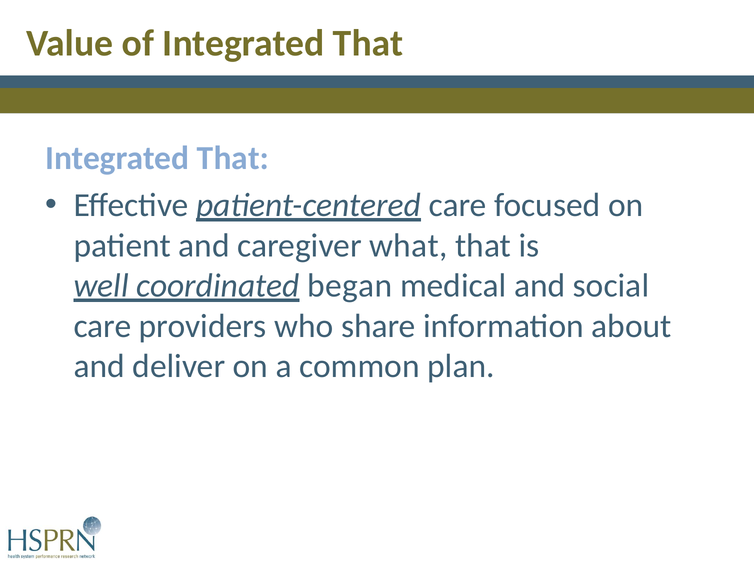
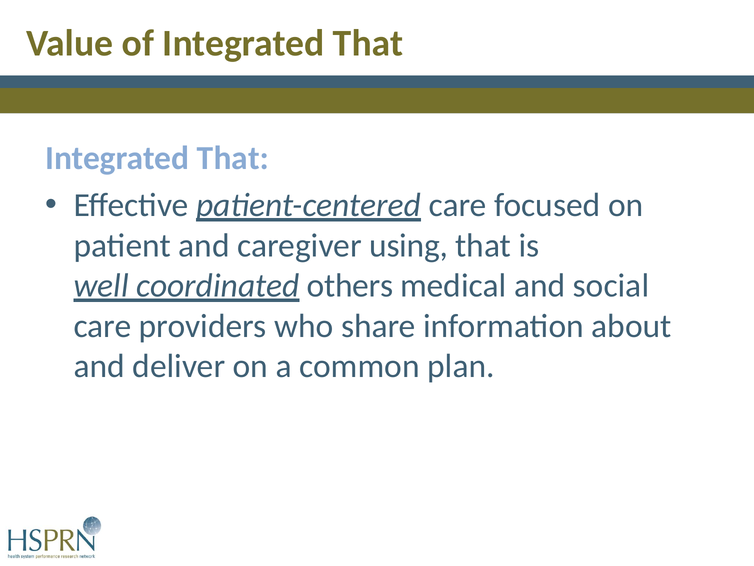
what: what -> using
began: began -> others
